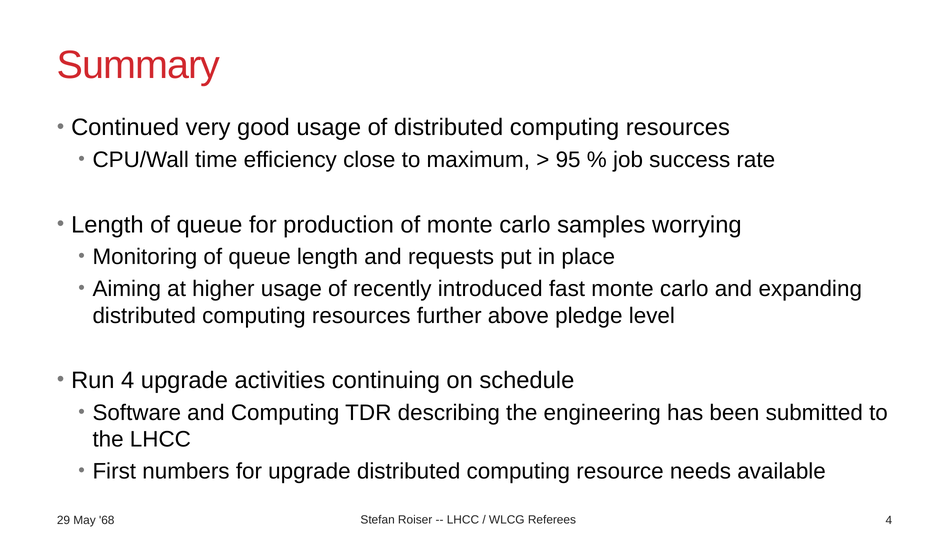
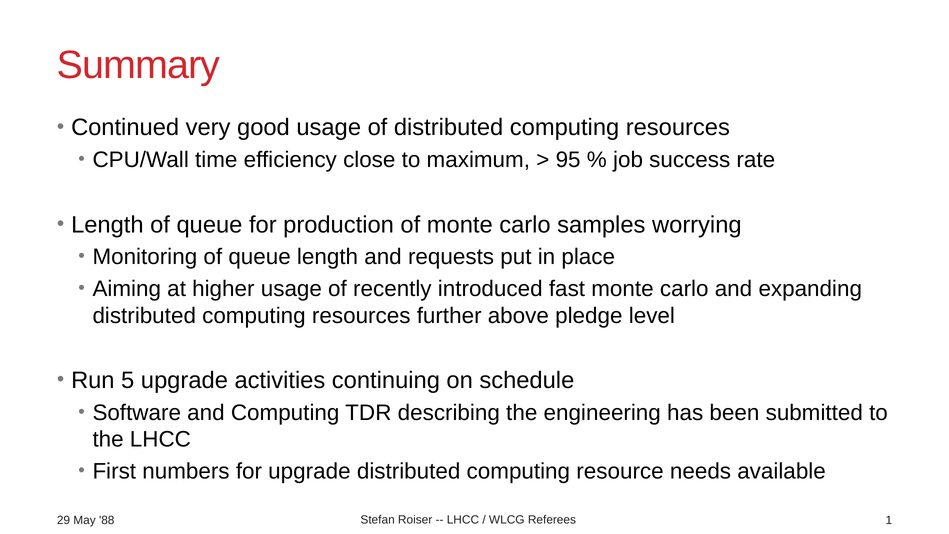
Run 4: 4 -> 5
68: 68 -> 88
Referees 4: 4 -> 1
